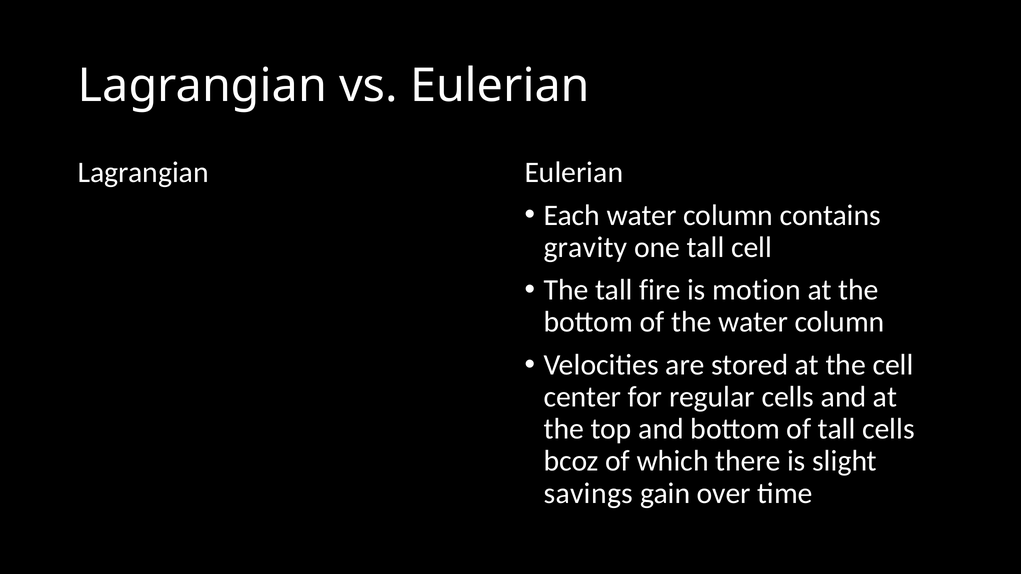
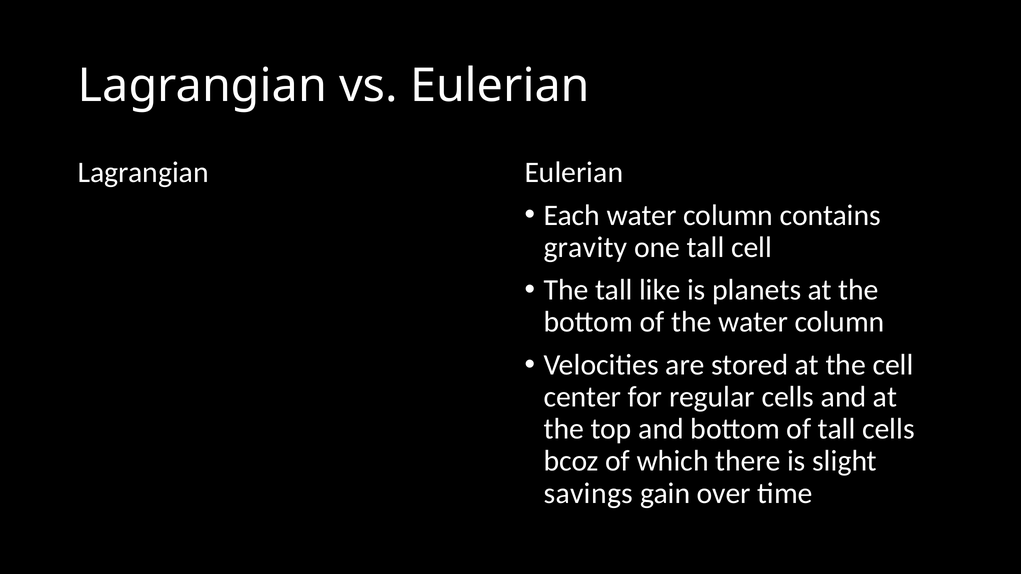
fire: fire -> like
motion: motion -> planets
